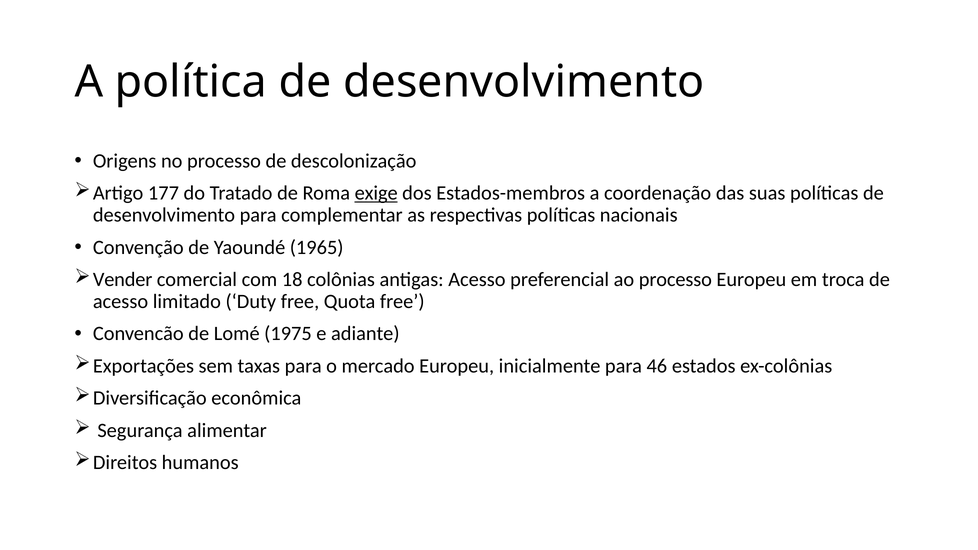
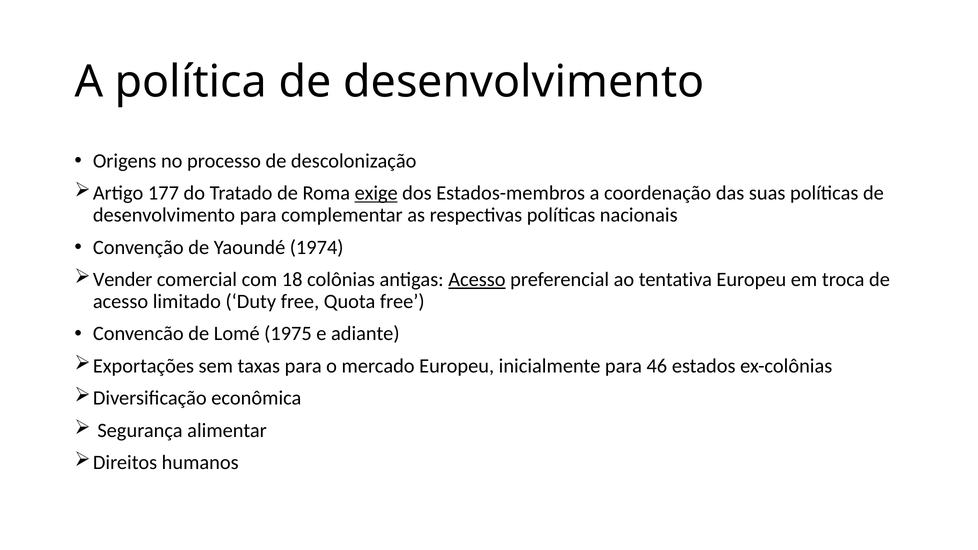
1965: 1965 -> 1974
Acesso at (477, 280) underline: none -> present
ao processo: processo -> tentativa
